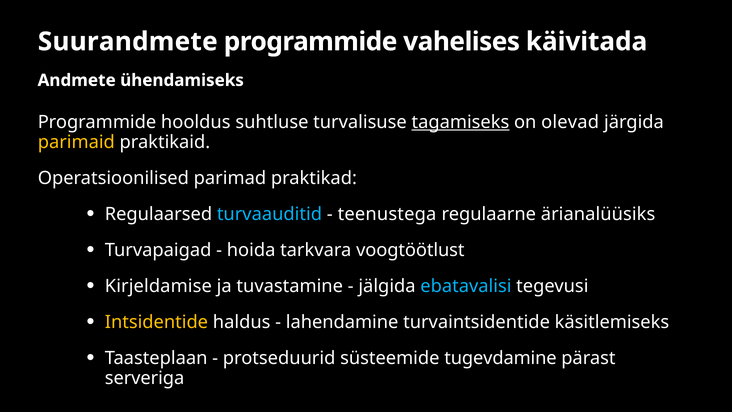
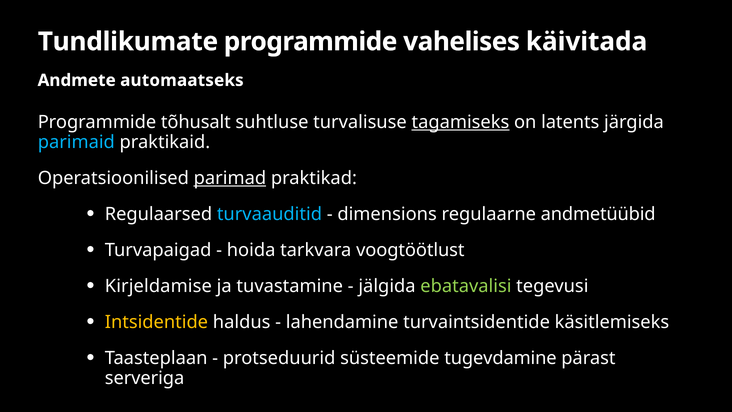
Suurandmete: Suurandmete -> Tundlikumate
ühendamiseks: ühendamiseks -> automaatseks
hooldus: hooldus -> tõhusalt
olevad: olevad -> latents
parimaid colour: yellow -> light blue
parimad underline: none -> present
teenustega: teenustega -> dimensions
ärianalüüsiks: ärianalüüsiks -> andmetüübid
ebatavalisi colour: light blue -> light green
